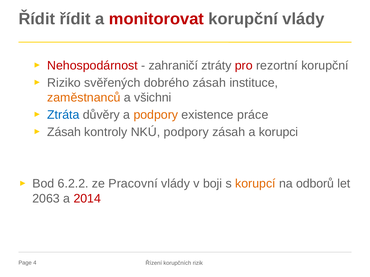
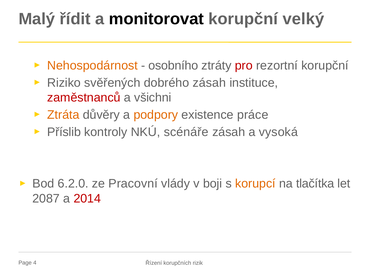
Řídit at (37, 19): Řídit -> Malý
monitorovat colour: red -> black
korupční vlády: vlády -> velký
Nehospodárnost colour: red -> orange
zahraničí: zahraničí -> osobního
zaměstnanců colour: orange -> red
Ztráta colour: blue -> orange
Zásah at (64, 132): Zásah -> Příslib
NKÚ podpory: podpory -> scénáře
korupci: korupci -> vysoká
6.2.2: 6.2.2 -> 6.2.0
odborů: odborů -> tlačítka
2063: 2063 -> 2087
